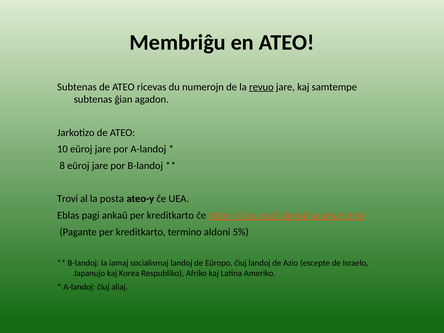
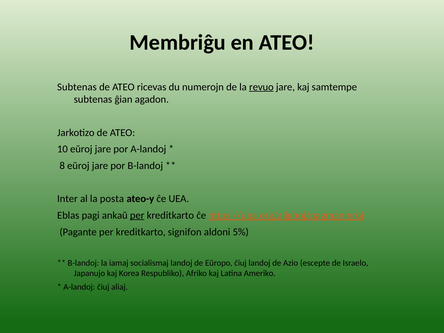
Trovi: Trovi -> Inter
per at (137, 215) underline: none -> present
termino: termino -> signifon
